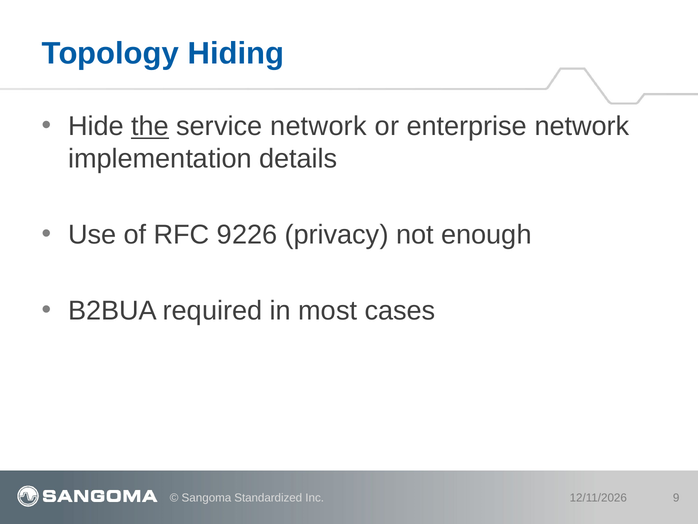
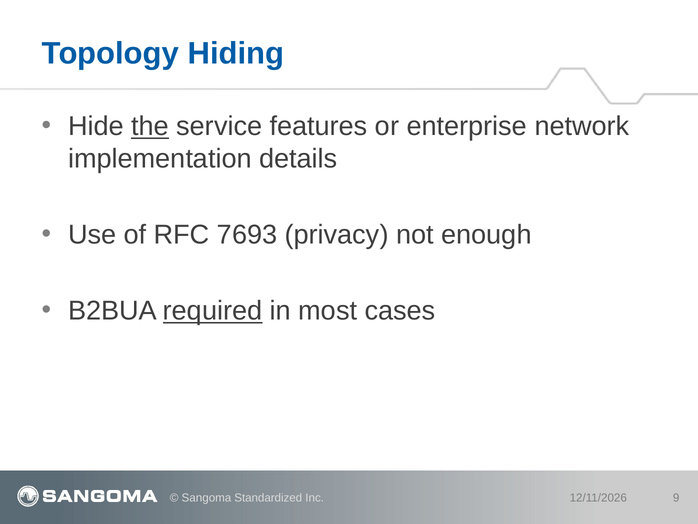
service network: network -> features
9226: 9226 -> 7693
required underline: none -> present
